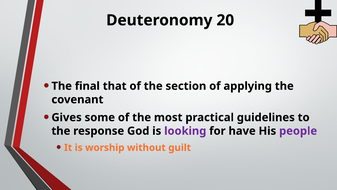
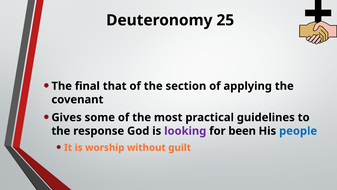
20: 20 -> 25
have: have -> been
people colour: purple -> blue
